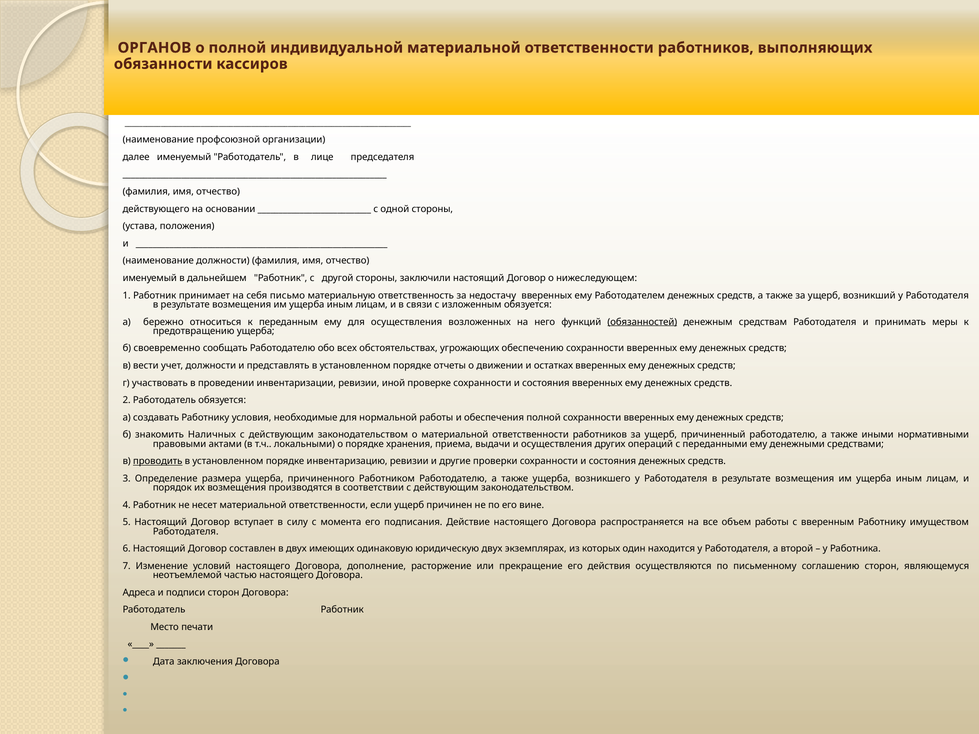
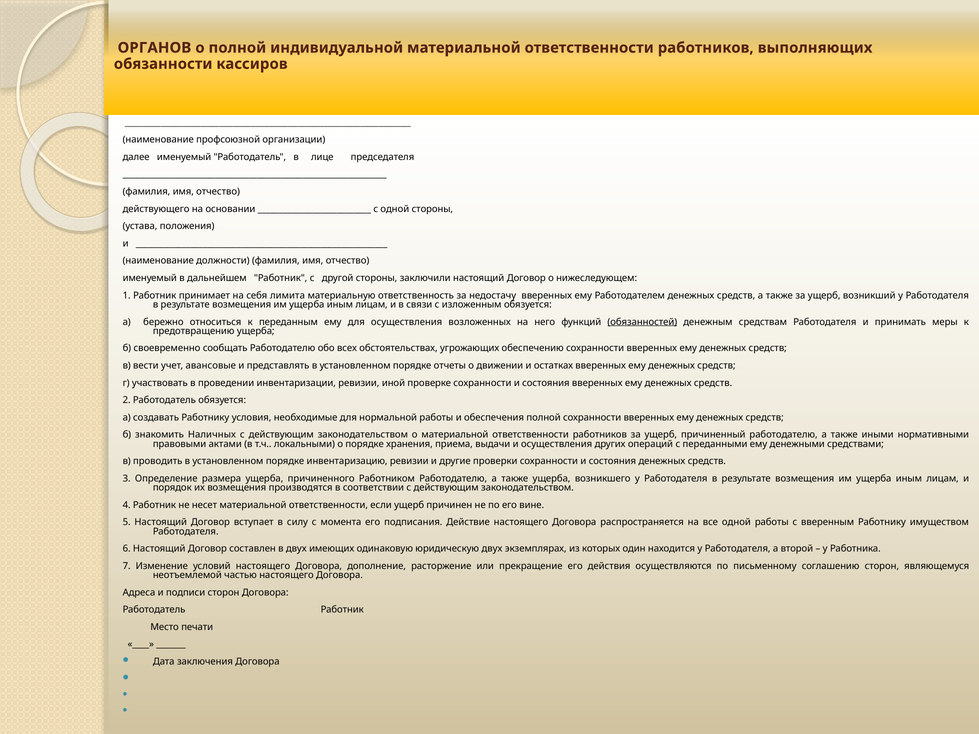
письмо: письмо -> лимита
учет должности: должности -> авансовые
проводить underline: present -> none
все объем: объем -> одной
